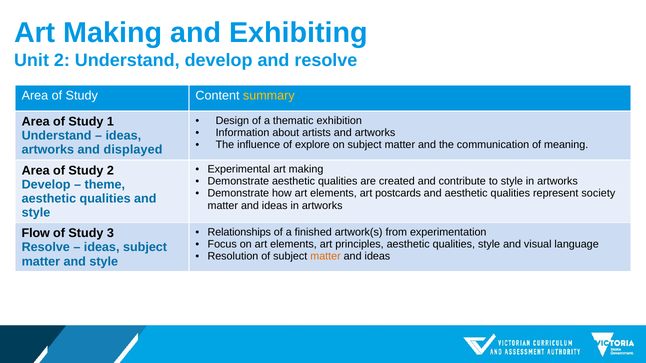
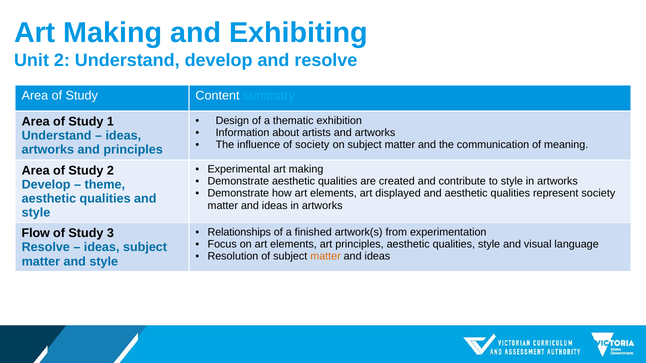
summary colour: yellow -> light blue
of explore: explore -> society
and displayed: displayed -> principles
postcards: postcards -> displayed
